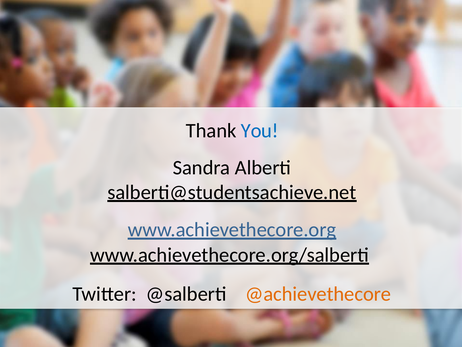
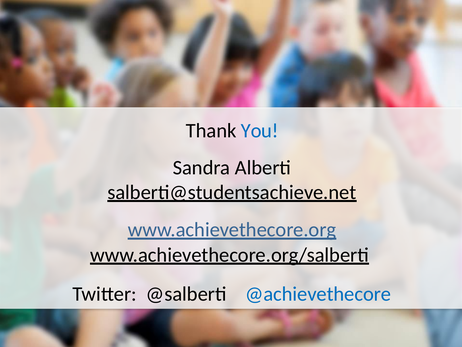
@achievethecore colour: orange -> blue
